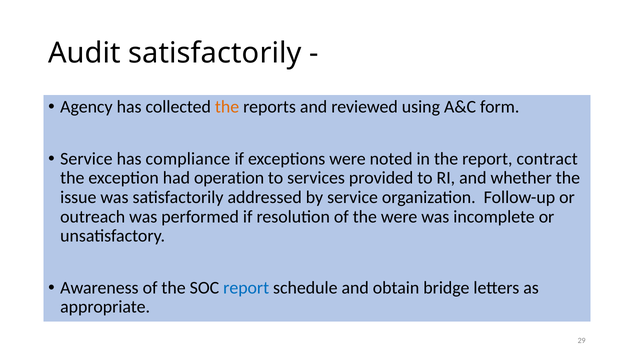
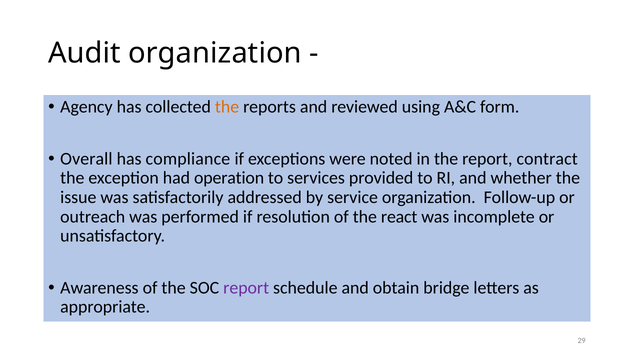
Audit satisfactorily: satisfactorily -> organization
Service at (86, 159): Service -> Overall
the were: were -> react
report at (246, 287) colour: blue -> purple
